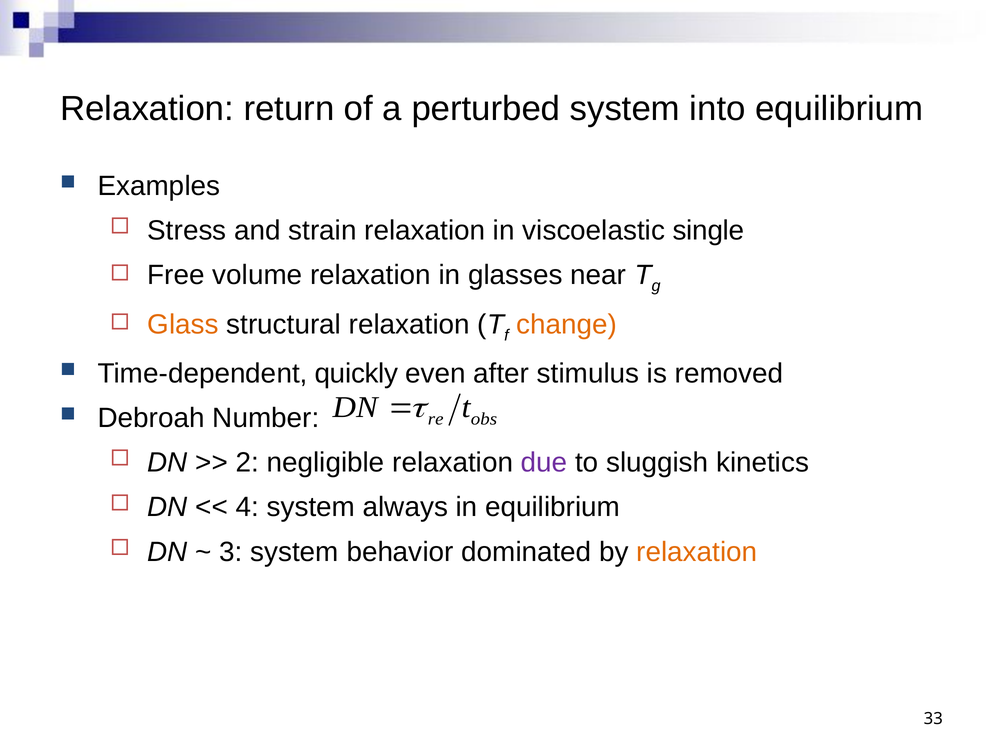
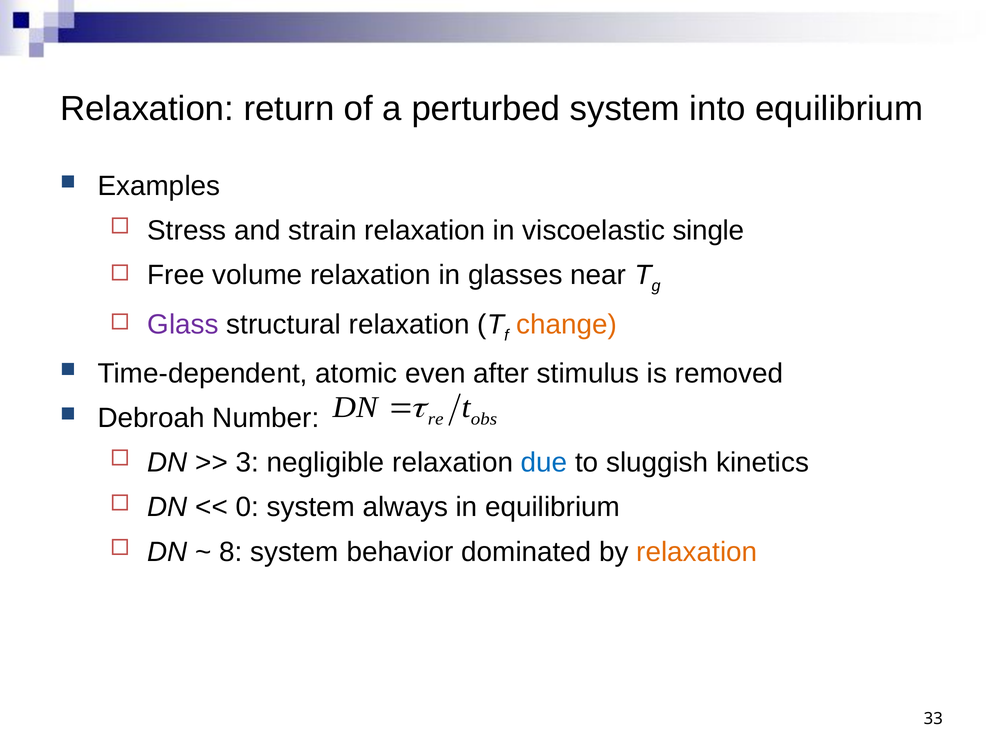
Glass colour: orange -> purple
quickly: quickly -> atomic
2: 2 -> 3
due colour: purple -> blue
4: 4 -> 0
3: 3 -> 8
